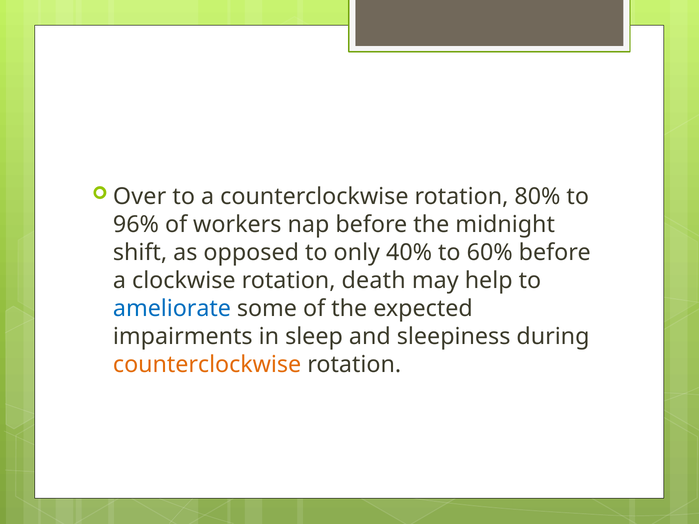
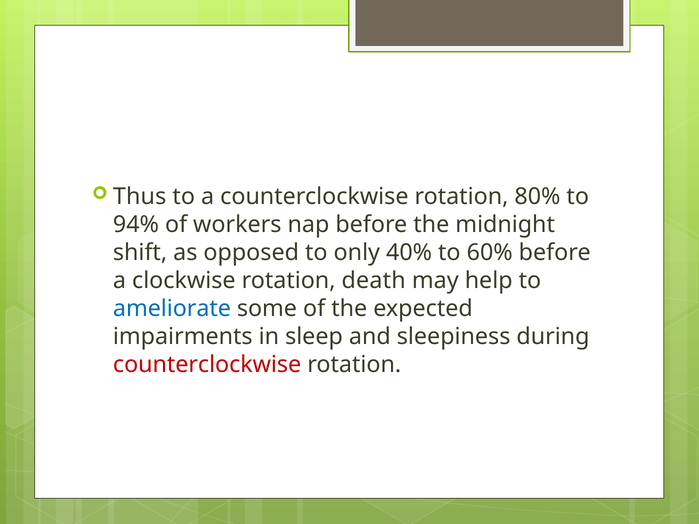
Over: Over -> Thus
96%: 96% -> 94%
counterclockwise at (207, 365) colour: orange -> red
